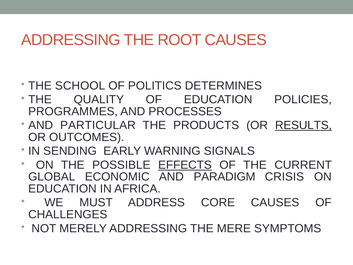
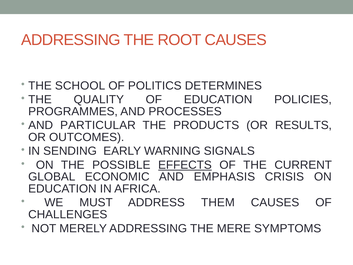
RESULTS underline: present -> none
PARADIGM: PARADIGM -> EMPHASIS
CORE: CORE -> THEM
